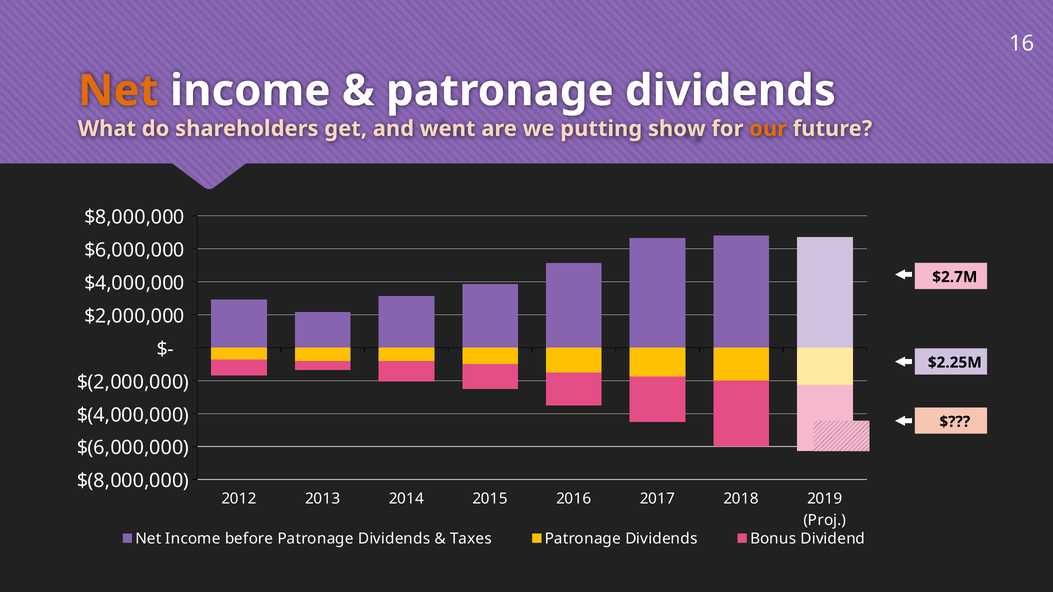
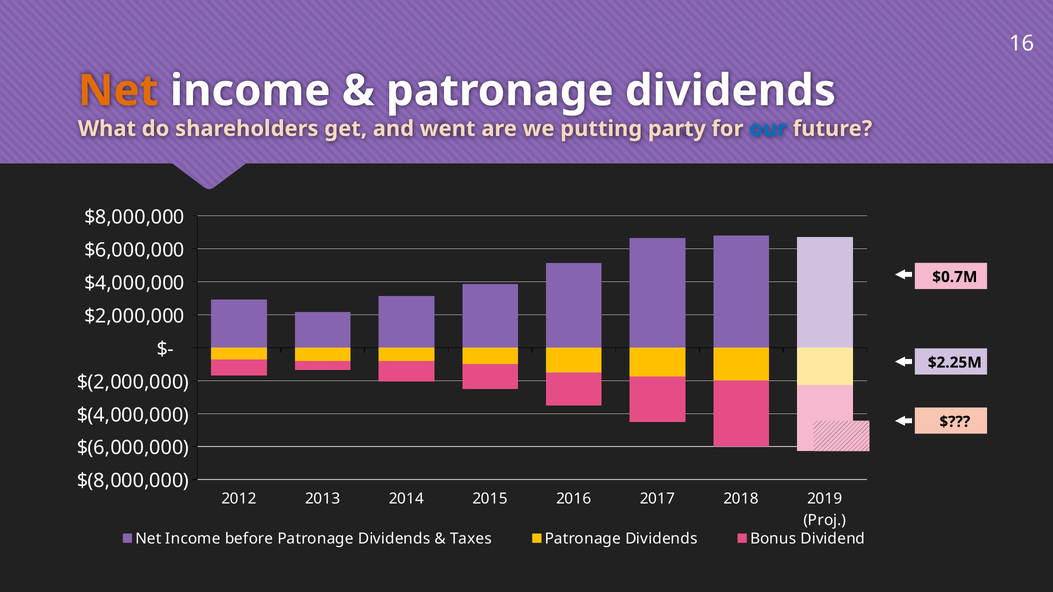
show: show -> party
our colour: orange -> blue
$2.7M: $2.7M -> $0.7M
